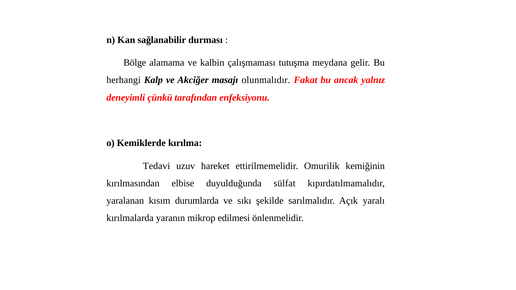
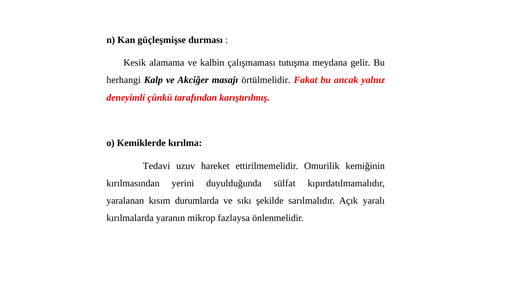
sağlanabilir: sağlanabilir -> güçleşmişse
Bölge: Bölge -> Kesik
olunmalıdır: olunmalıdır -> örtülmelidir
enfeksiyonu: enfeksiyonu -> karıştırılmış
elbise: elbise -> yerini
edilmesi: edilmesi -> fazlaysa
